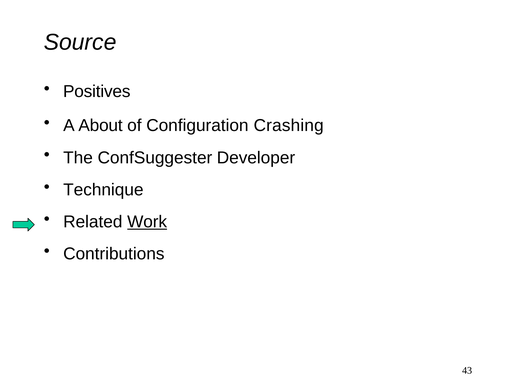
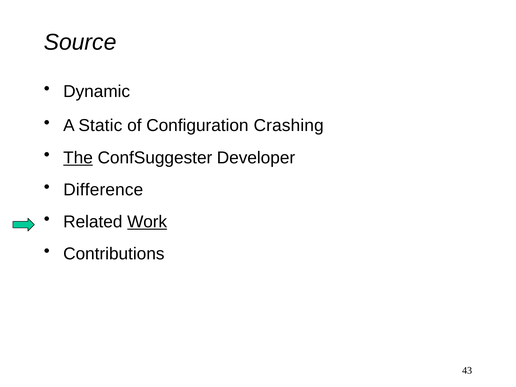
Positives: Positives -> Dynamic
About: About -> Static
The underline: none -> present
Technique: Technique -> Difference
